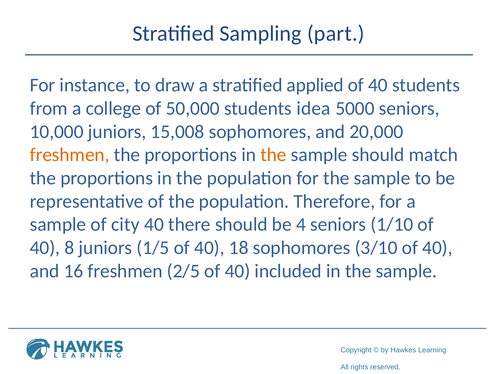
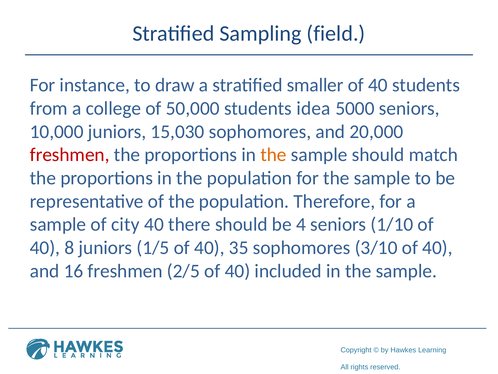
part: part -> field
applied: applied -> smaller
15,008: 15,008 -> 15,030
freshmen at (70, 155) colour: orange -> red
18: 18 -> 35
